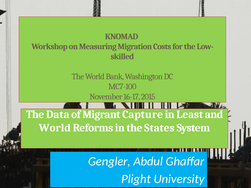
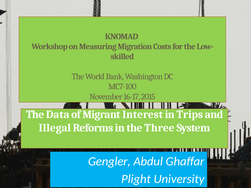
Capture: Capture -> Interest
Least: Least -> Trips
World at (55, 128): World -> Illegal
States: States -> Three
